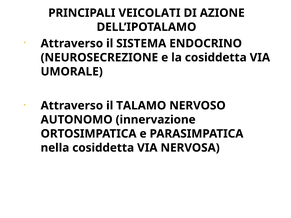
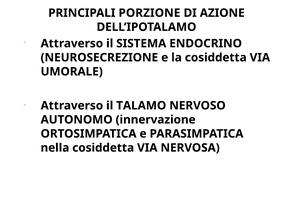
VEICOLATI: VEICOLATI -> PORZIONE
